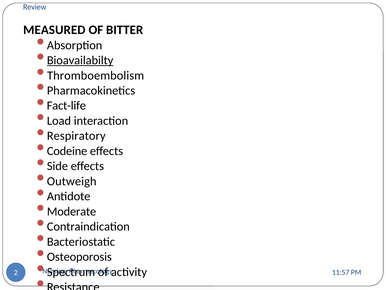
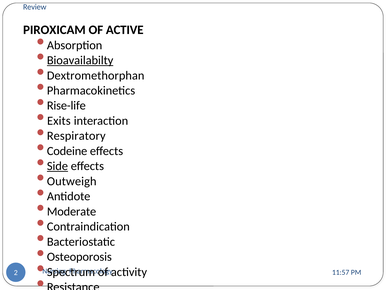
MEASURED: MEASURED -> PIROXICAM
BITTER: BITTER -> ACTIVE
Thromboembolism: Thromboembolism -> Dextromethorphan
Fact-life: Fact-life -> Rise-life
Load: Load -> Exits
Side underline: none -> present
